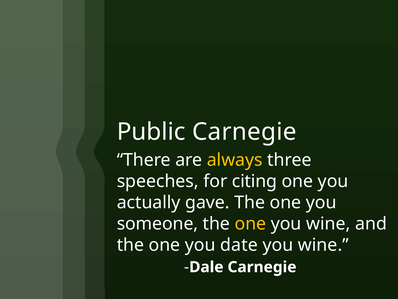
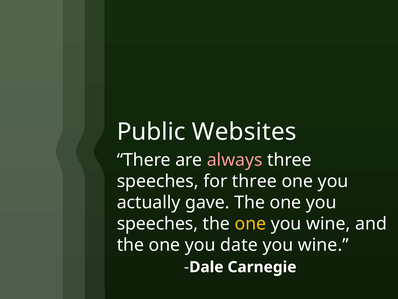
Public Carnegie: Carnegie -> Websites
always colour: yellow -> pink
for citing: citing -> three
someone at (157, 223): someone -> speeches
